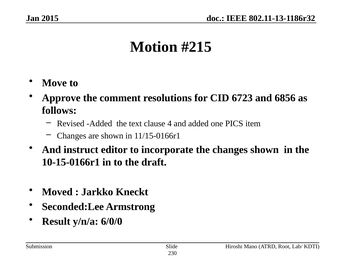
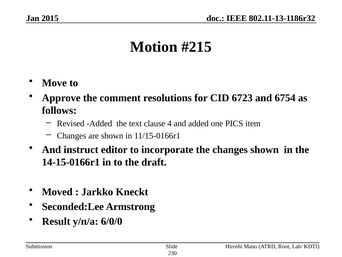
6856: 6856 -> 6754
10-15-0166r1: 10-15-0166r1 -> 14-15-0166r1
